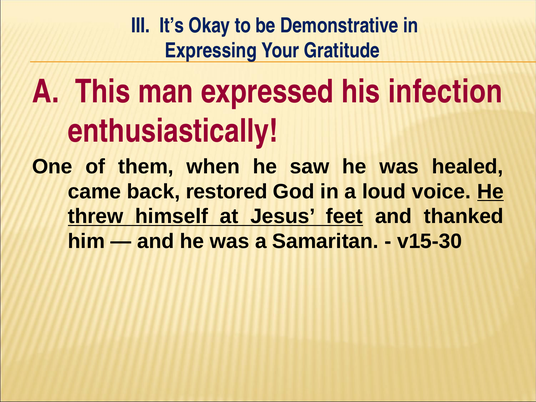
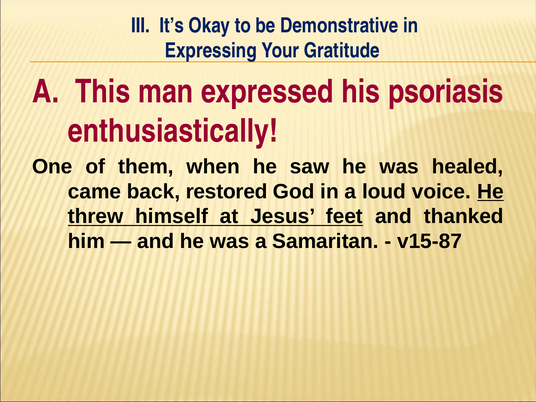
infection: infection -> psoriasis
v15-30: v15-30 -> v15-87
